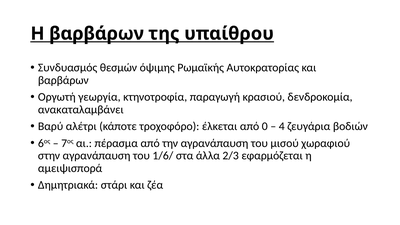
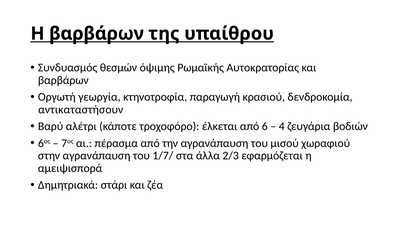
ανακαταλαμβάνει: ανακαταλαμβάνει -> αντικαταστήσουν
0: 0 -> 6
1/6/: 1/6/ -> 1/7/
